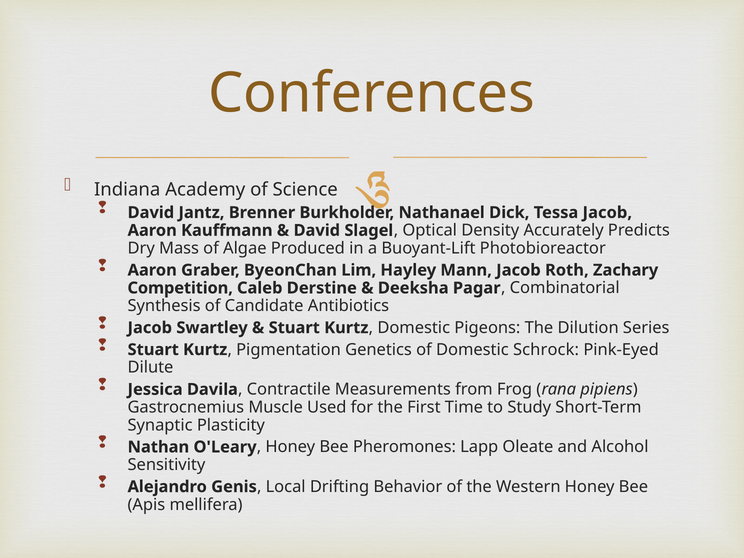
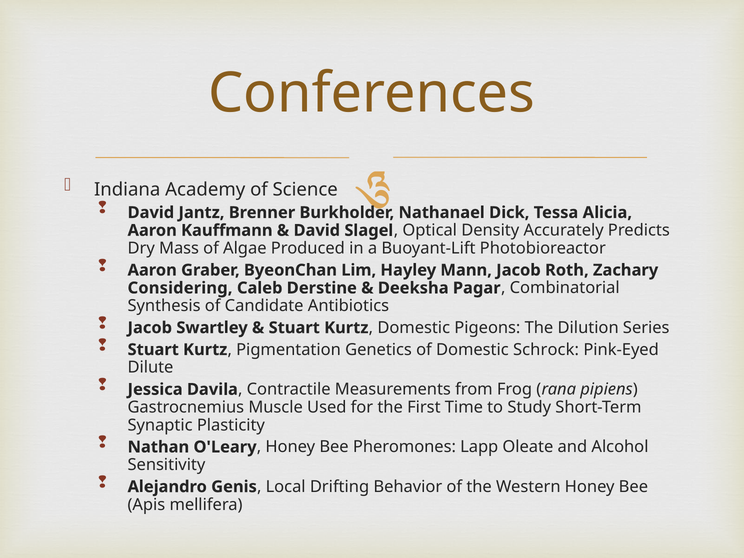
Tessa Jacob: Jacob -> Alicia
Competition: Competition -> Considering
